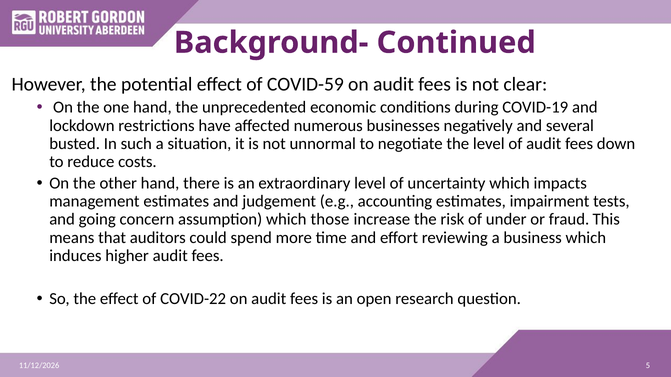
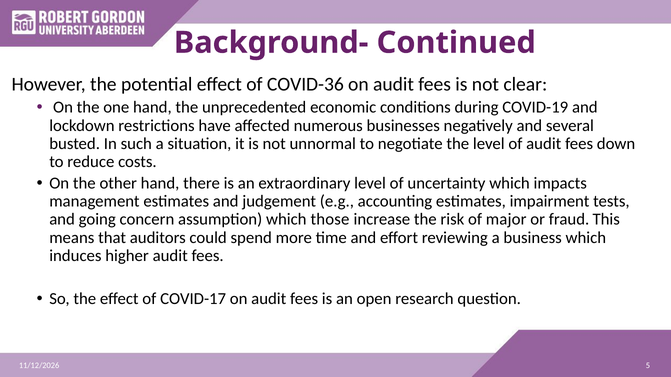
COVID-59: COVID-59 -> COVID-36
under: under -> major
COVID-22: COVID-22 -> COVID-17
